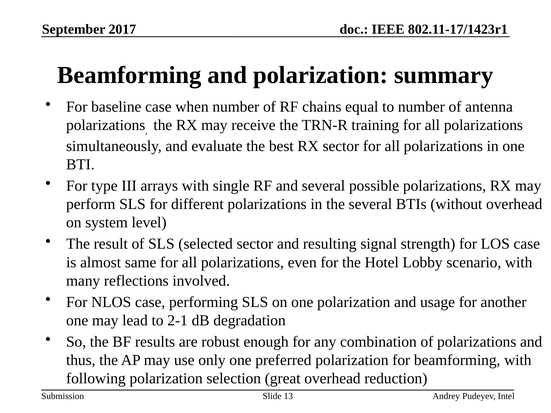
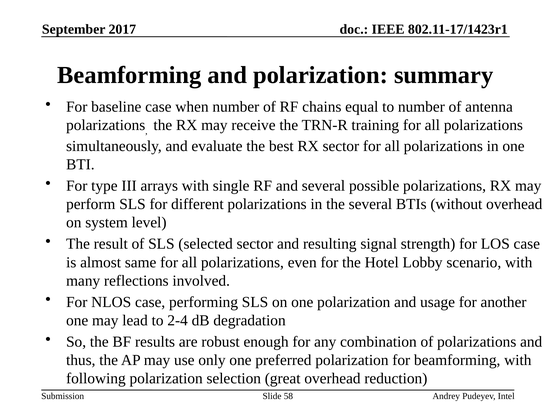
2-1: 2-1 -> 2-4
13: 13 -> 58
